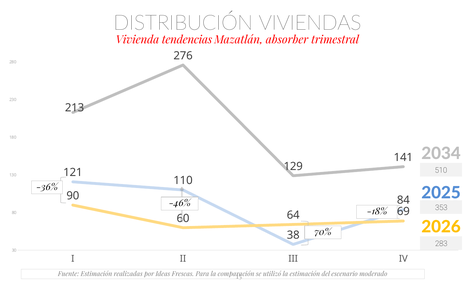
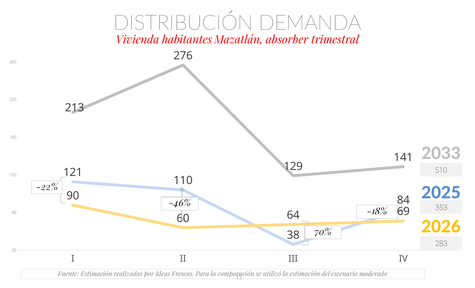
VIVIENDAS: VIVIENDAS -> DEMANDA
tendencias: tendencias -> habitantes
2034: 2034 -> 2033
-36%: -36% -> -22%
